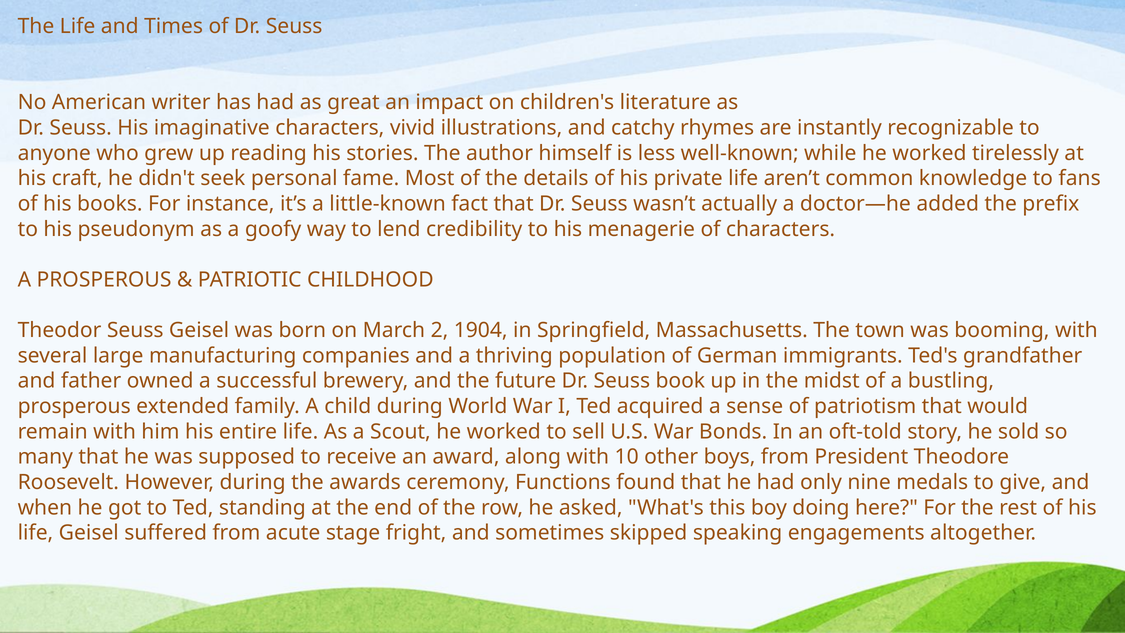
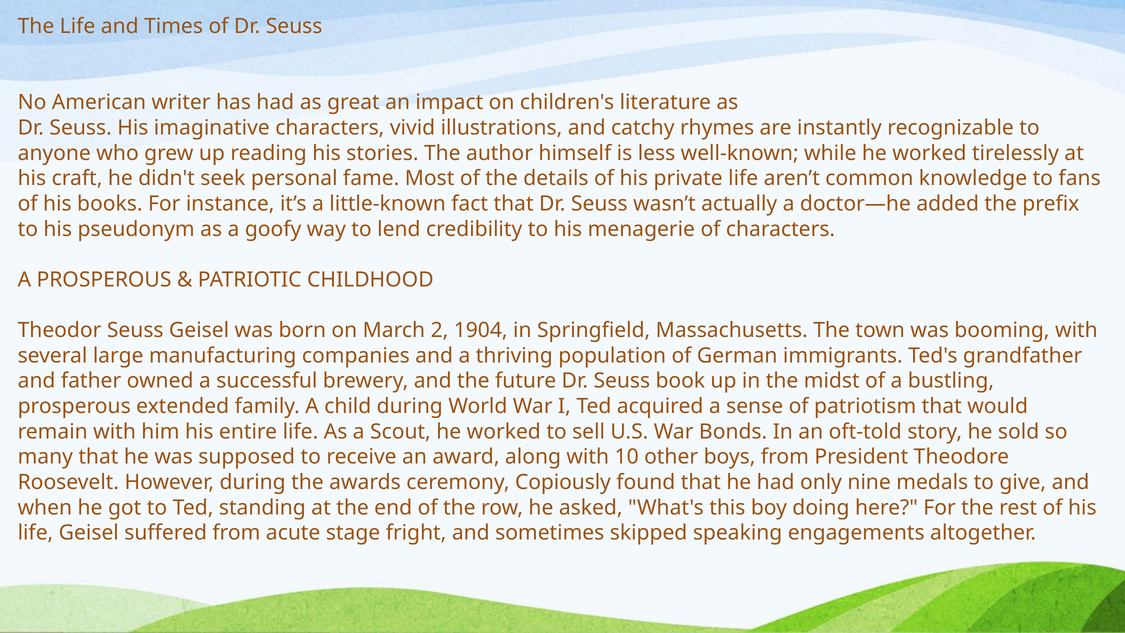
Functions: Functions -> Copiously
